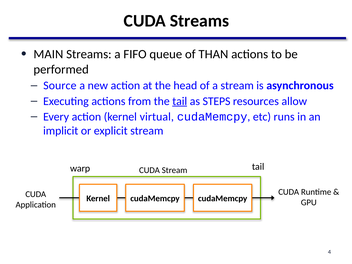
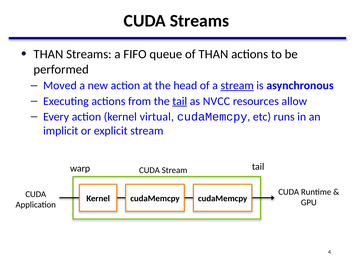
MAIN at (48, 54): MAIN -> THAN
Source: Source -> Moved
stream at (237, 86) underline: none -> present
STEPS: STEPS -> NVCC
